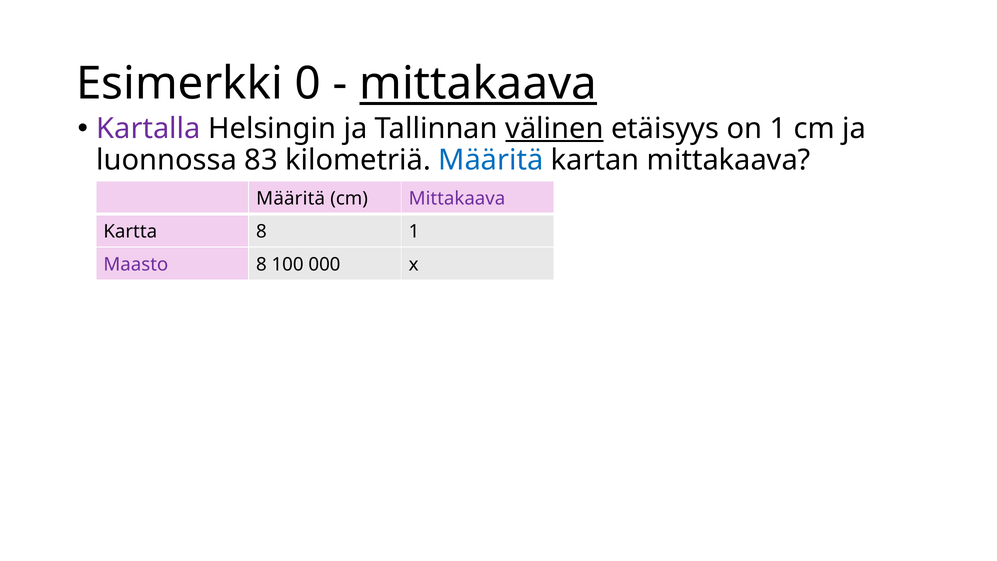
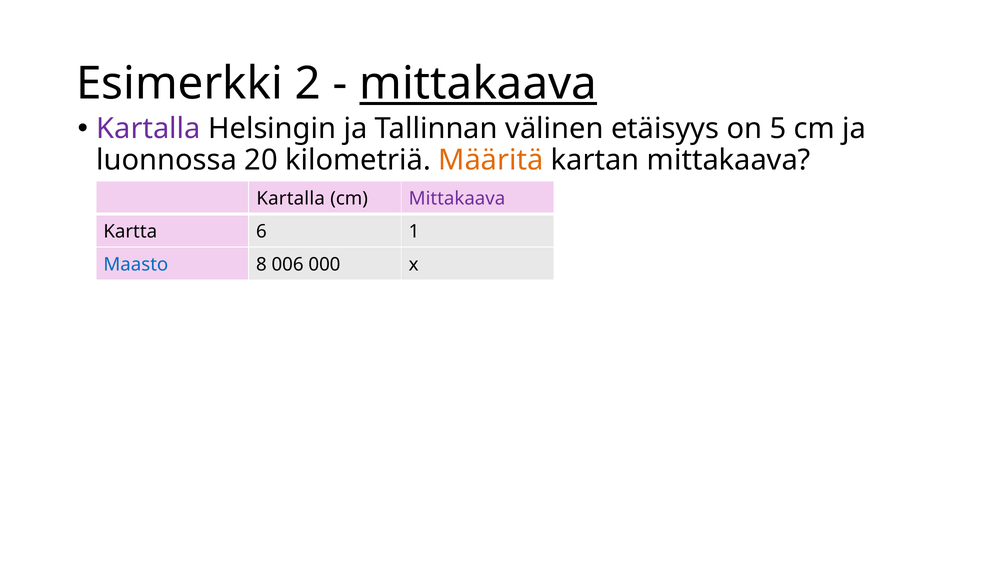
0: 0 -> 2
välinen underline: present -> none
on 1: 1 -> 5
83: 83 -> 20
Määritä at (491, 160) colour: blue -> orange
Määritä at (291, 198): Määritä -> Kartalla
Kartta 8: 8 -> 6
Maasto colour: purple -> blue
100: 100 -> 006
